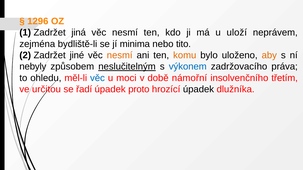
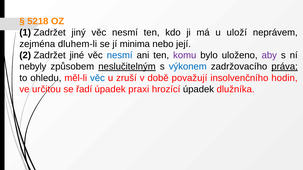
1296: 1296 -> 5218
jiná: jiná -> jiný
bydliště-li: bydliště-li -> dluhem-li
tito: tito -> její
nesmí at (120, 55) colour: orange -> blue
komu colour: orange -> purple
aby colour: orange -> purple
práva underline: none -> present
moci: moci -> zruší
námořní: námořní -> považují
třetím: třetím -> hodin
proto: proto -> praxi
